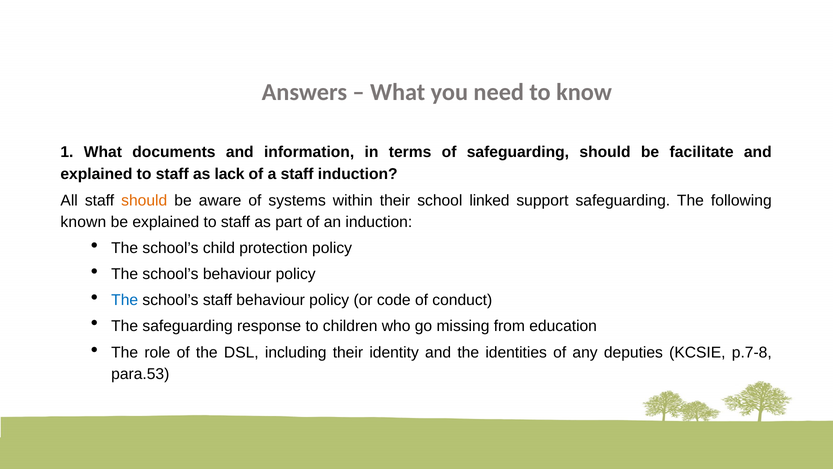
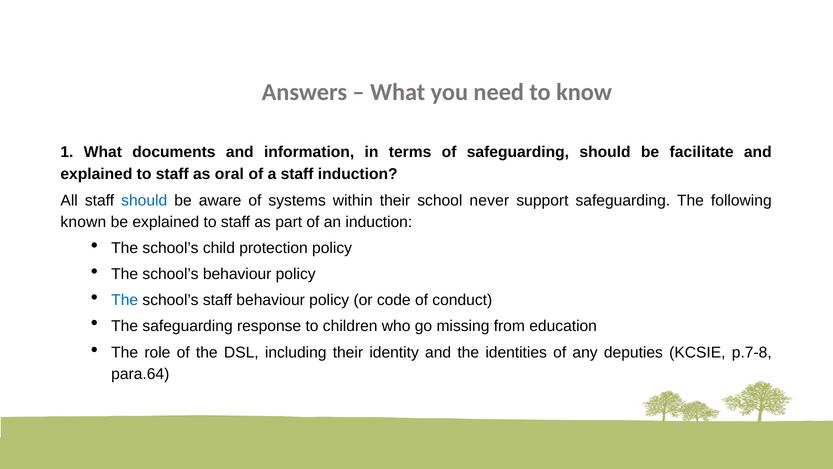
lack: lack -> oral
should at (144, 200) colour: orange -> blue
linked: linked -> never
para.53: para.53 -> para.64
